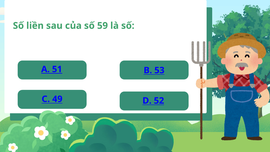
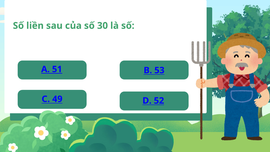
59: 59 -> 30
